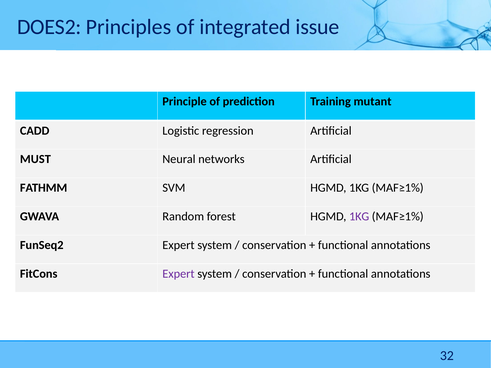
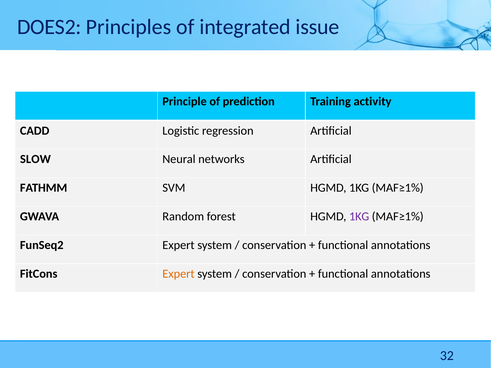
mutant: mutant -> activity
MUST: MUST -> SLOW
Expert at (178, 274) colour: purple -> orange
